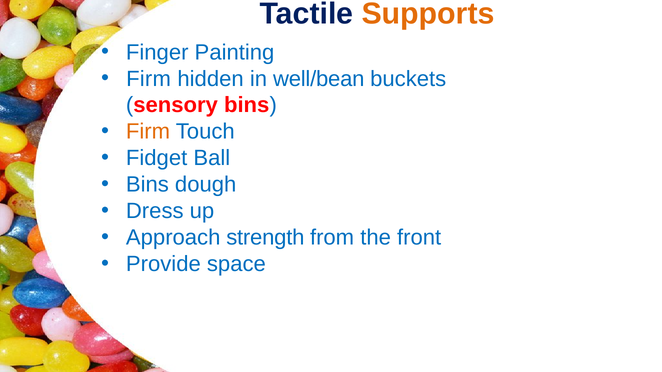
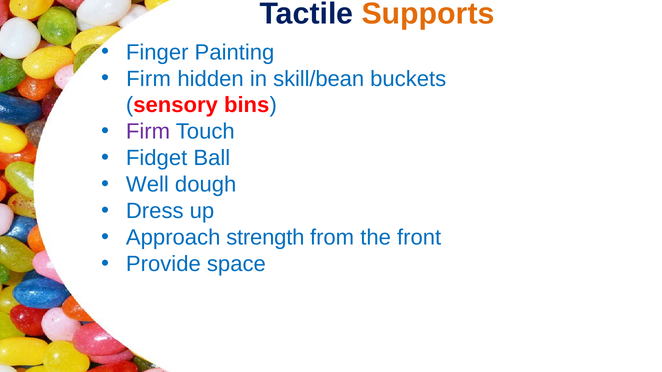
well/bean: well/bean -> skill/bean
Firm at (148, 132) colour: orange -> purple
Bins at (147, 185): Bins -> Well
